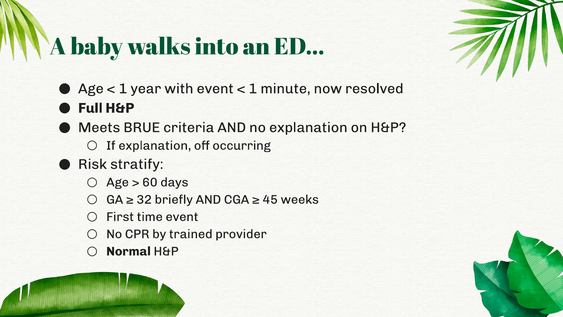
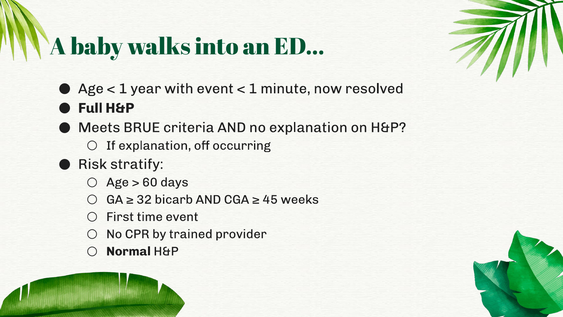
briefly: briefly -> bicarb
